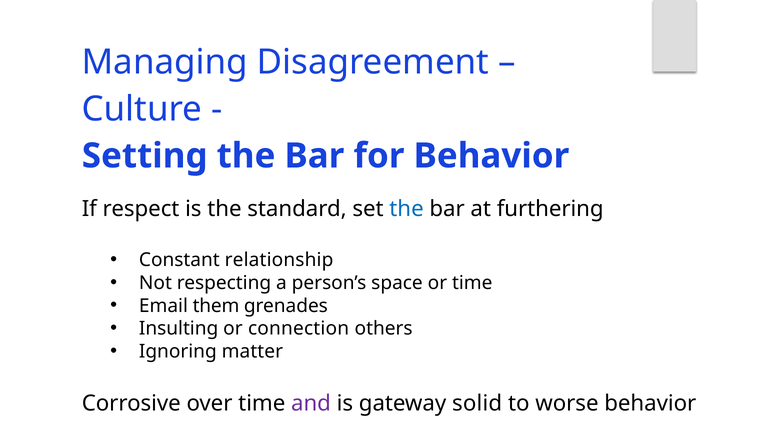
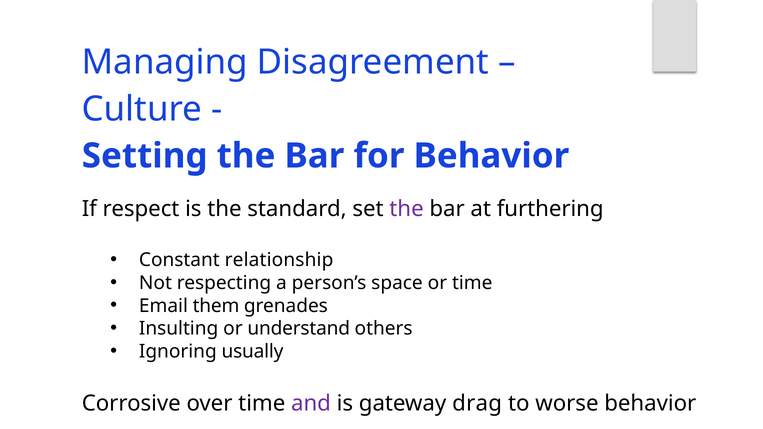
the at (407, 209) colour: blue -> purple
connection: connection -> understand
matter: matter -> usually
solid: solid -> drag
